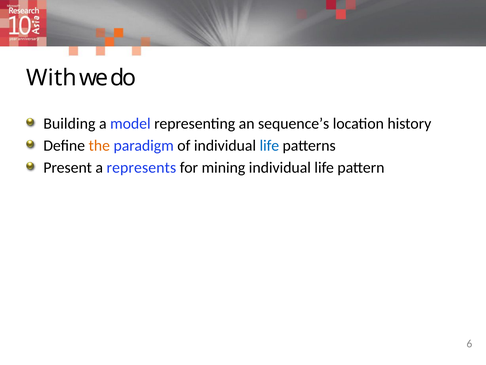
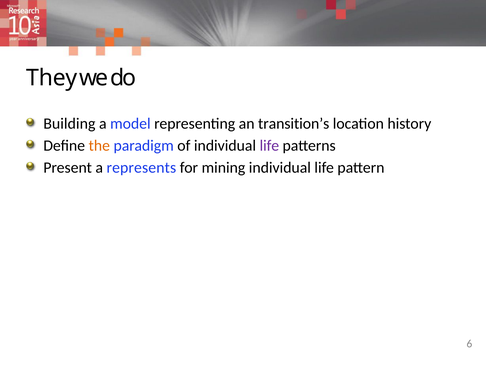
With: With -> They
sequence’s: sequence’s -> transition’s
life at (269, 146) colour: blue -> purple
